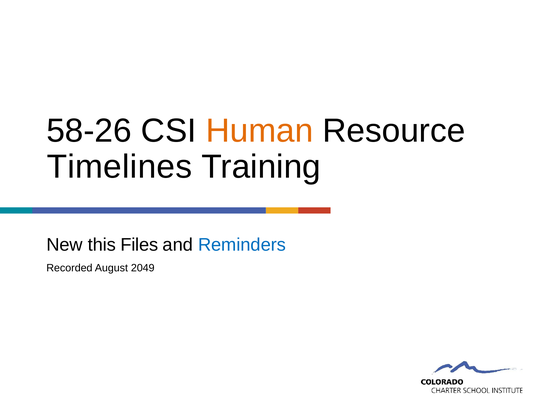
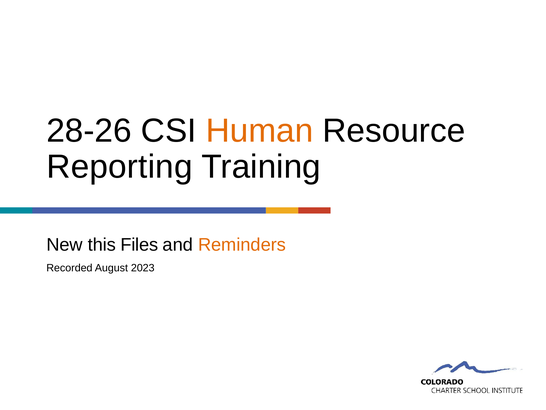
58-26: 58-26 -> 28-26
Timelines: Timelines -> Reporting
Reminders colour: blue -> orange
2049: 2049 -> 2023
